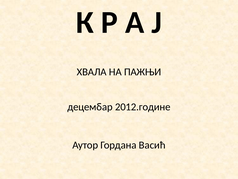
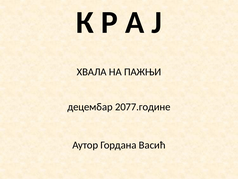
2012.године: 2012.године -> 2077.године
